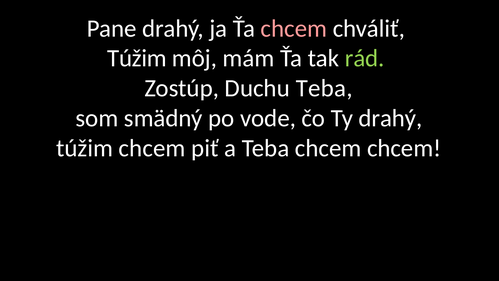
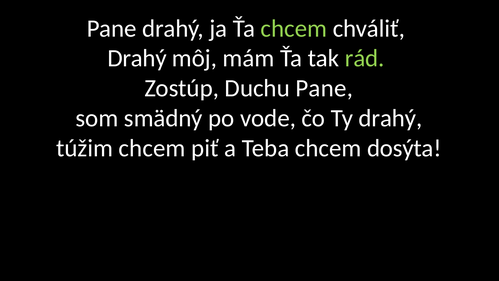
chcem at (294, 28) colour: pink -> light green
Túžim at (137, 58): Túžim -> Drahý
Duchu Teba: Teba -> Pane
chcem chcem: chcem -> dosýta
